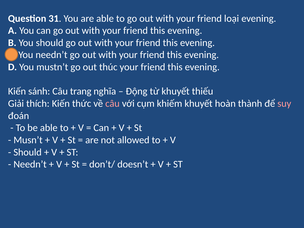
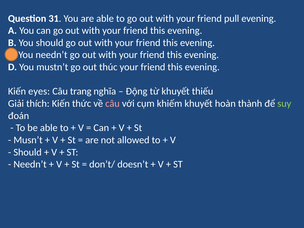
loại: loại -> pull
sánh: sánh -> eyes
suy colour: pink -> light green
